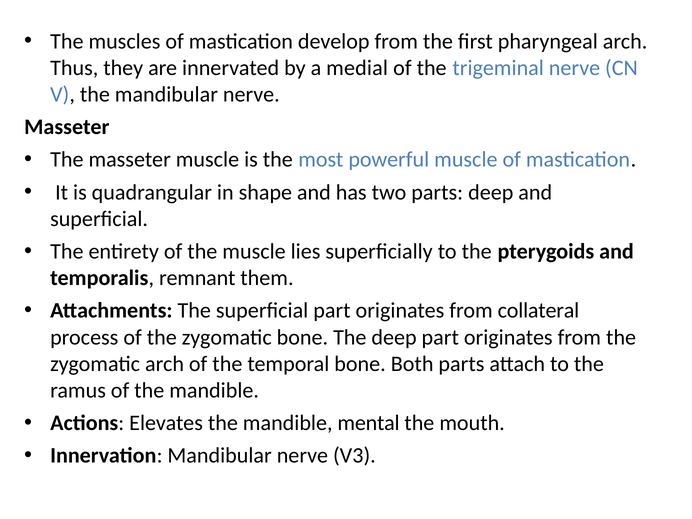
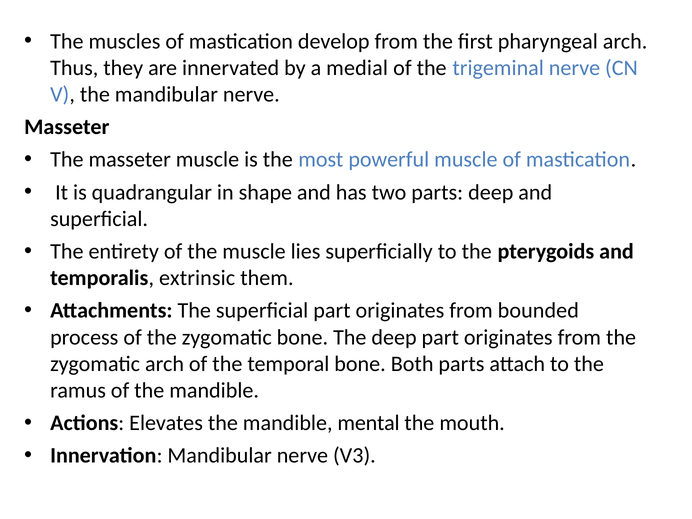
remnant: remnant -> extrinsic
collateral: collateral -> bounded
